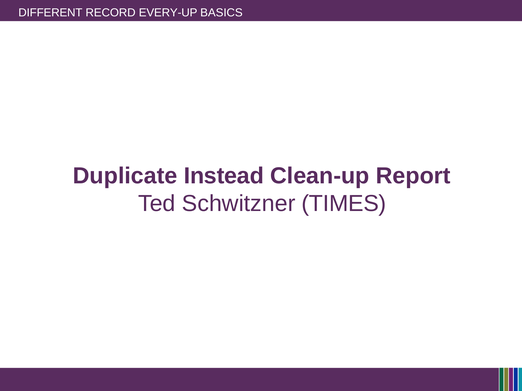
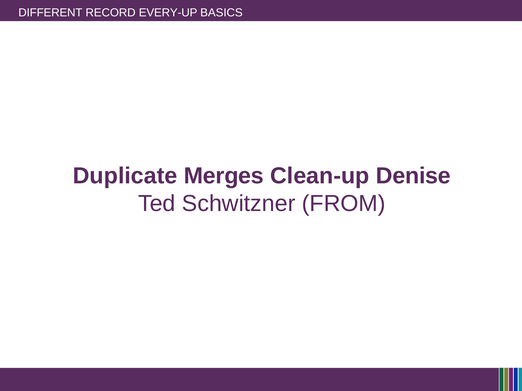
Instead: Instead -> Merges
Report: Report -> Denise
TIMES: TIMES -> FROM
